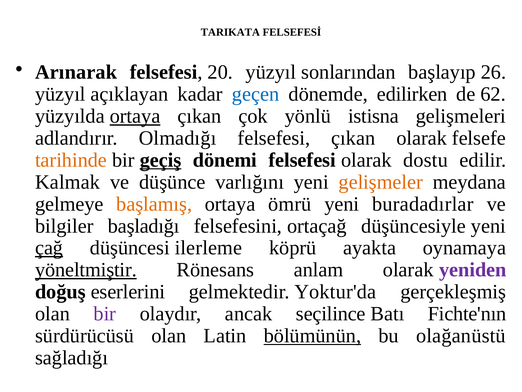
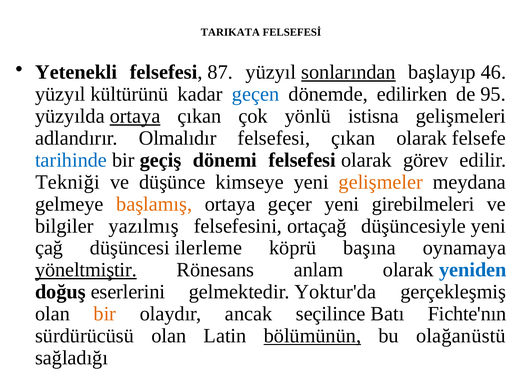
Arınarak: Arınarak -> Yetenekli
20: 20 -> 87
sonlarından underline: none -> present
26: 26 -> 46
açıklayan: açıklayan -> kültürünü
62: 62 -> 95
Olmadığı: Olmadığı -> Olmalıdır
tarihinde colour: orange -> blue
geçiş underline: present -> none
dostu: dostu -> görev
Kalmak: Kalmak -> Tekniği
varlığını: varlığını -> kimseye
ömrü: ömrü -> geçer
buradadırlar: buradadırlar -> girebilmeleri
başladığı: başladığı -> yazılmış
çağ underline: present -> none
ayakta: ayakta -> başına
yeniden colour: purple -> blue
bir at (105, 313) colour: purple -> orange
